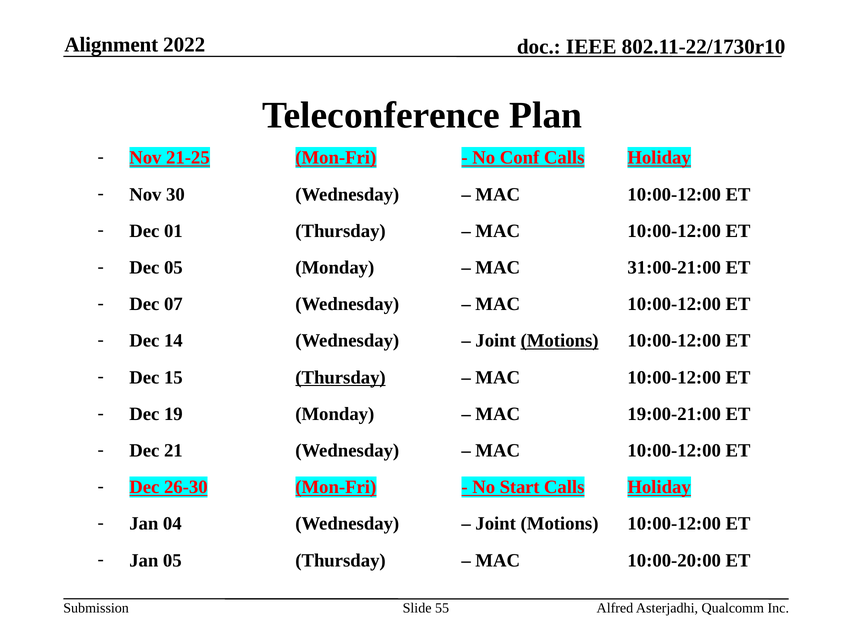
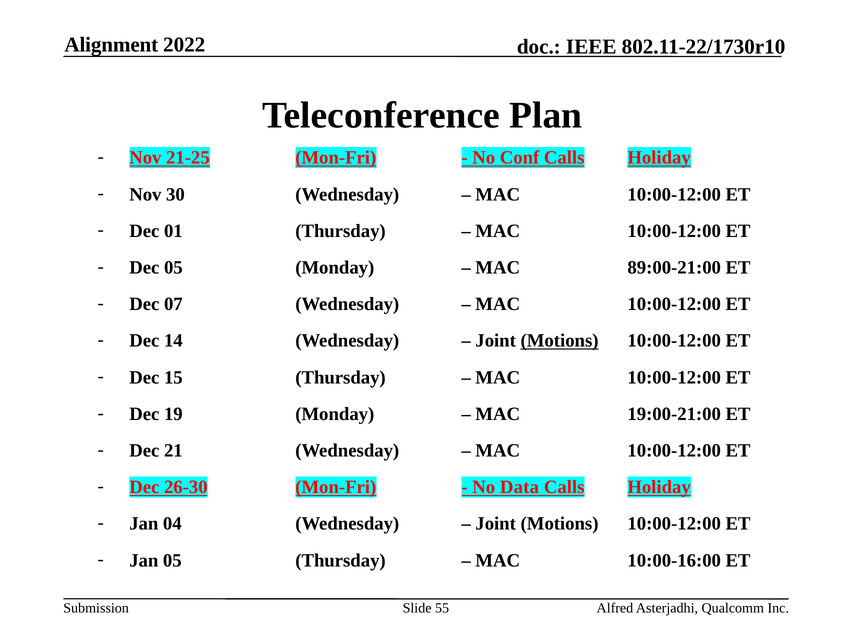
31:00-21:00: 31:00-21:00 -> 89:00-21:00
Thursday at (341, 377) underline: present -> none
Start: Start -> Data
10:00-20:00: 10:00-20:00 -> 10:00-16:00
